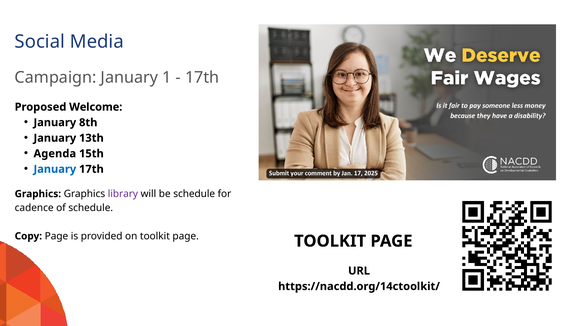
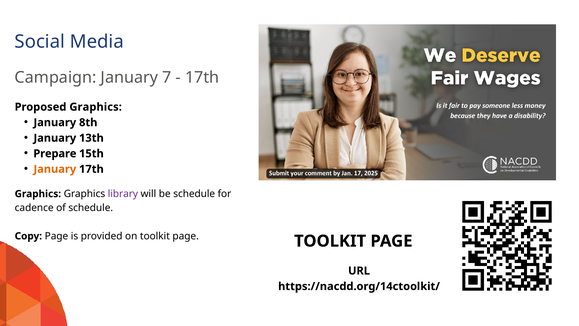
1: 1 -> 7
Proposed Welcome: Welcome -> Graphics
Agenda: Agenda -> Prepare
January at (55, 169) colour: blue -> orange
